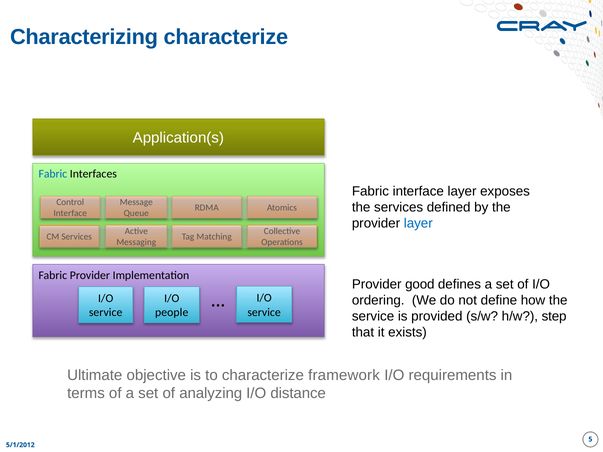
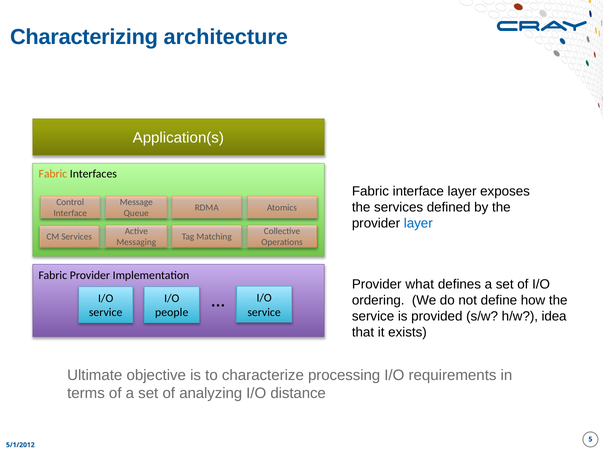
Characterizing characterize: characterize -> architecture
Fabric at (53, 174) colour: blue -> orange
good: good -> what
step: step -> idea
framework: framework -> processing
